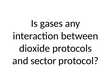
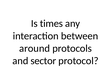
gases: gases -> times
dioxide: dioxide -> around
